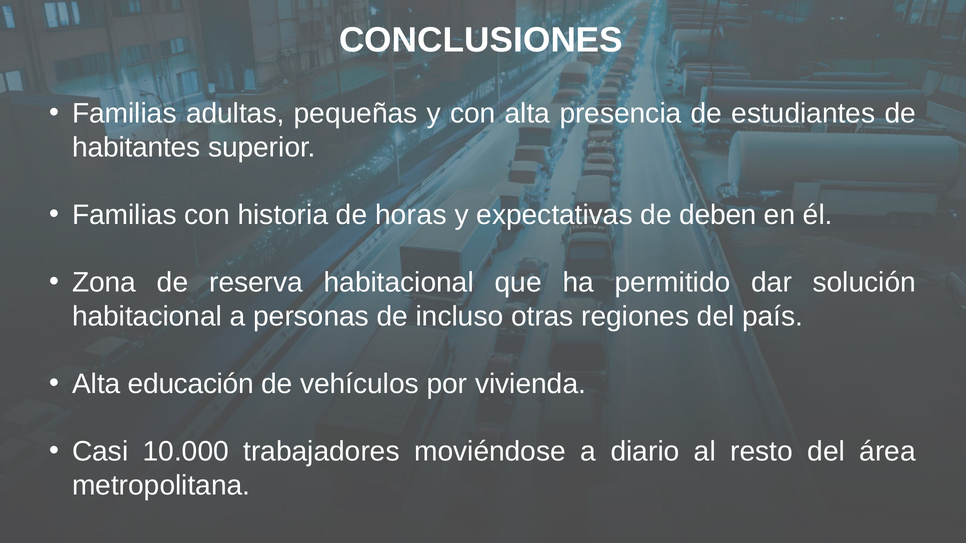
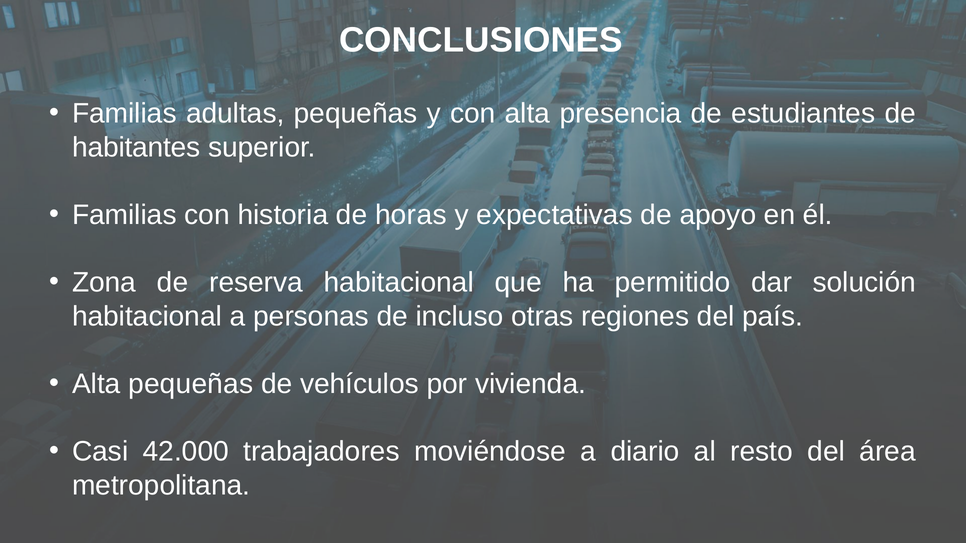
deben: deben -> apoyo
Alta educación: educación -> pequeñas
10.000: 10.000 -> 42.000
